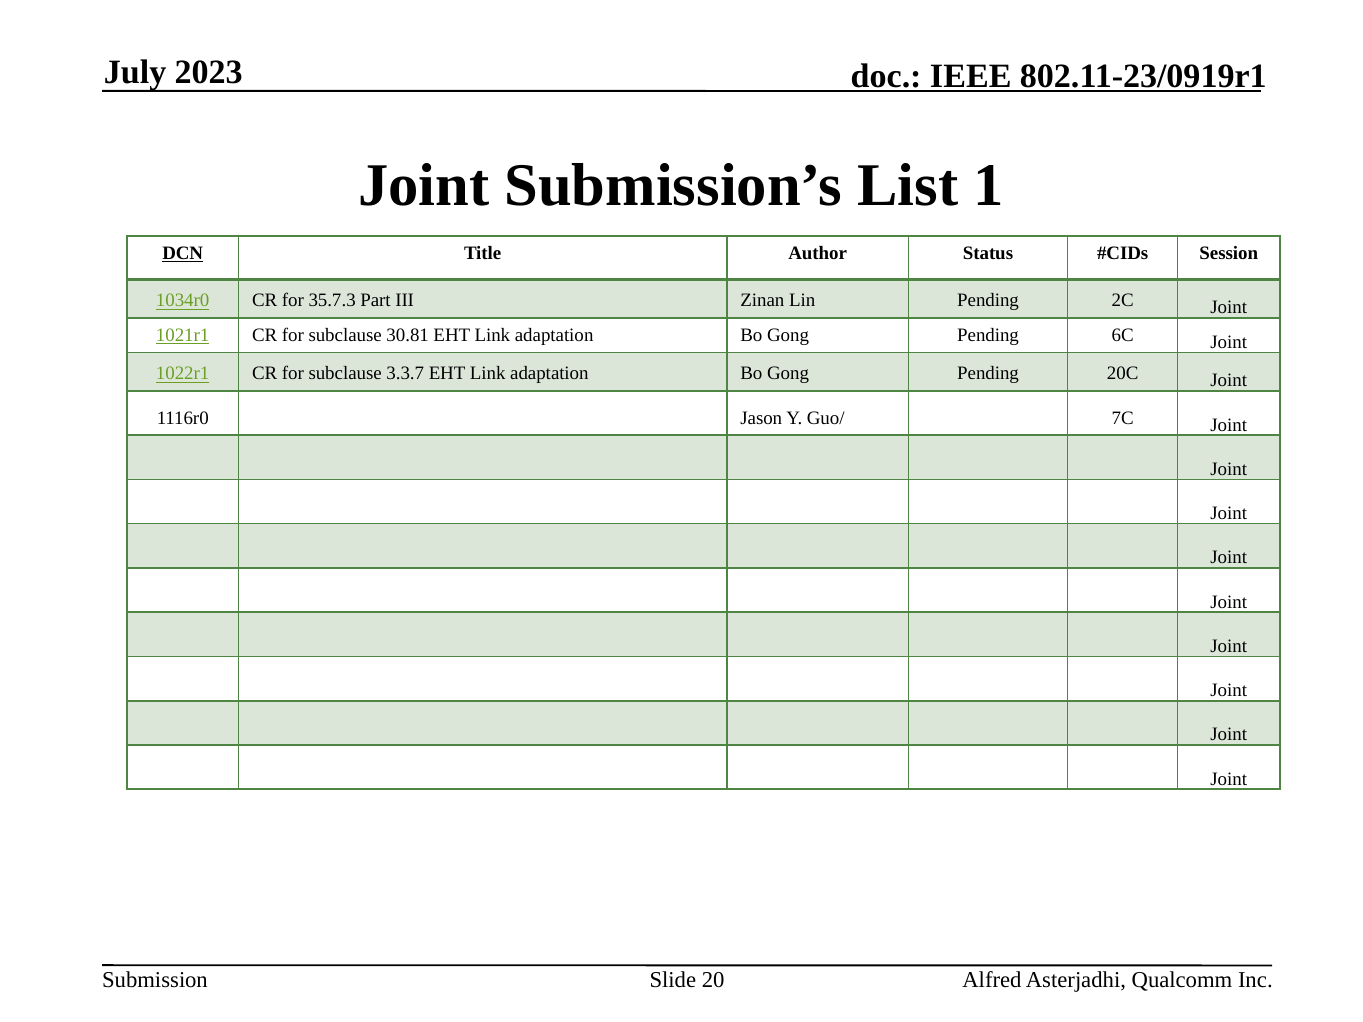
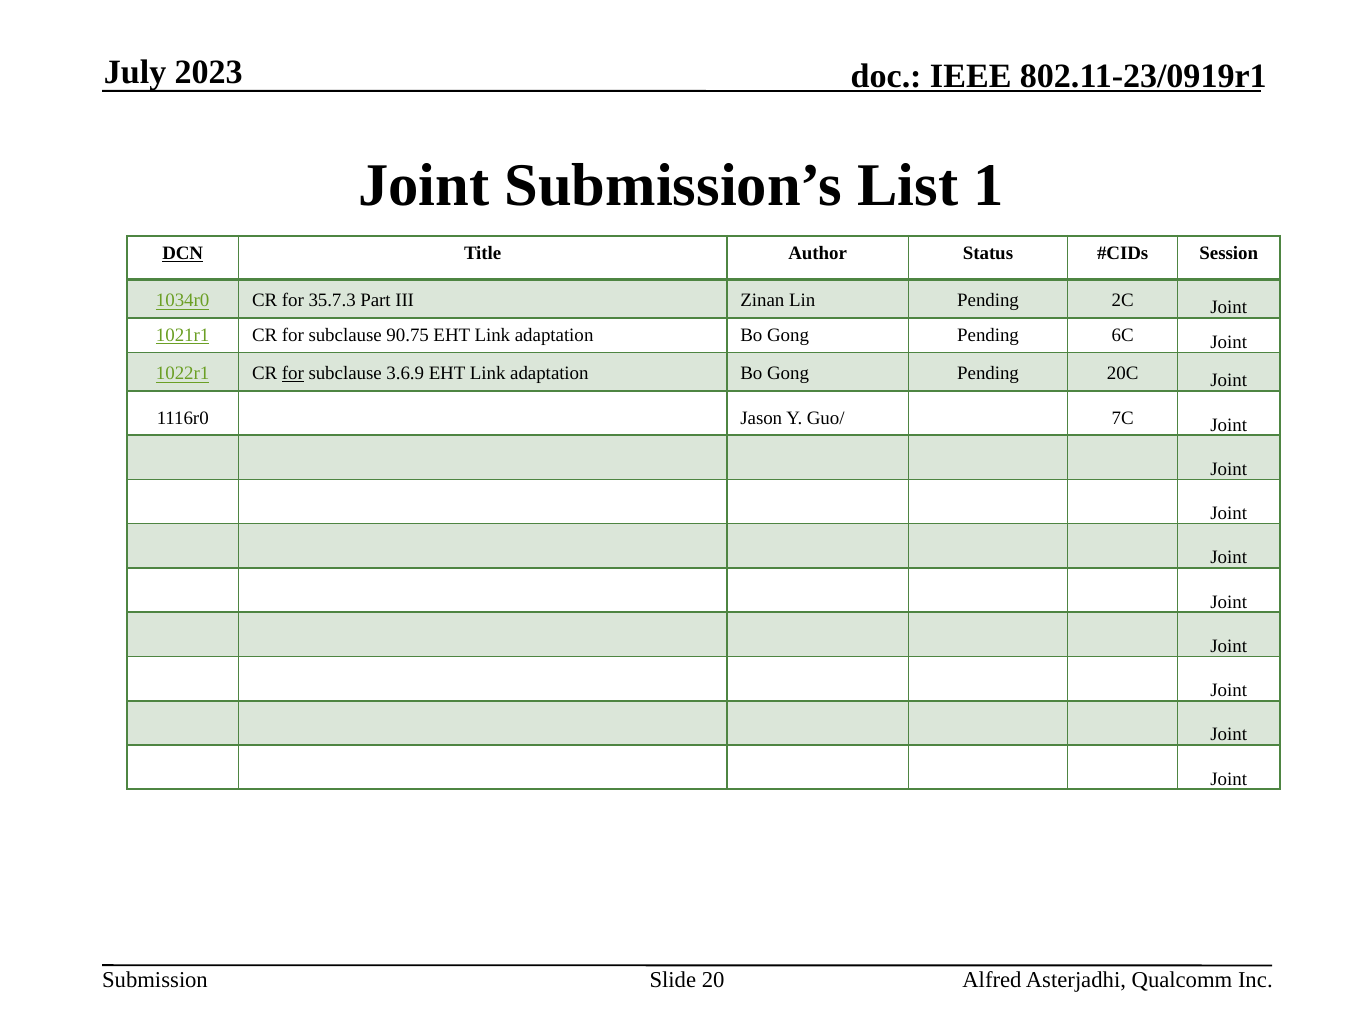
30.81: 30.81 -> 90.75
for at (293, 374) underline: none -> present
3.3.7: 3.3.7 -> 3.6.9
